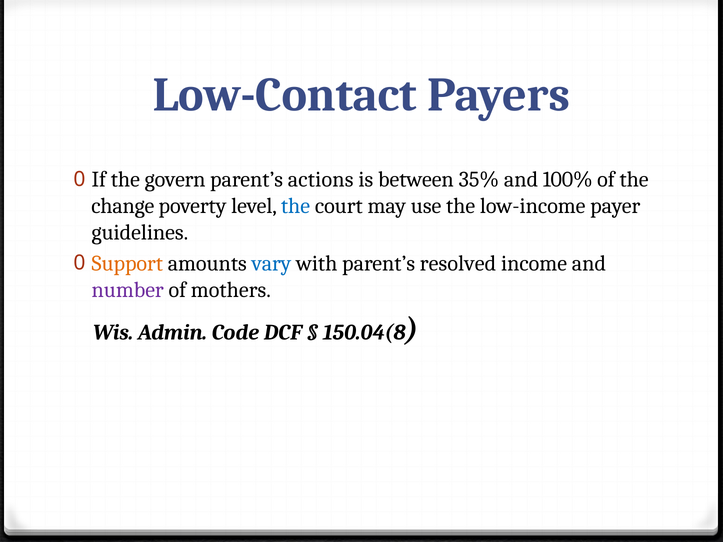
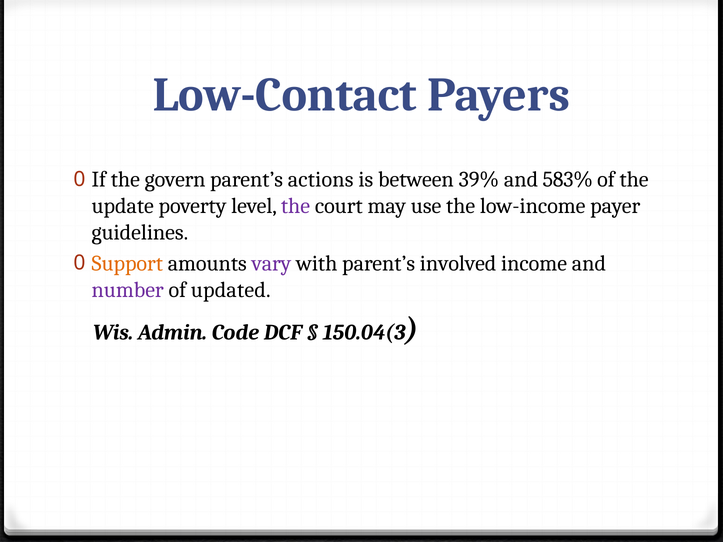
35%: 35% -> 39%
100%: 100% -> 583%
change: change -> update
the at (296, 206) colour: blue -> purple
vary colour: blue -> purple
resolved: resolved -> involved
mothers: mothers -> updated
150.04(8: 150.04(8 -> 150.04(3
